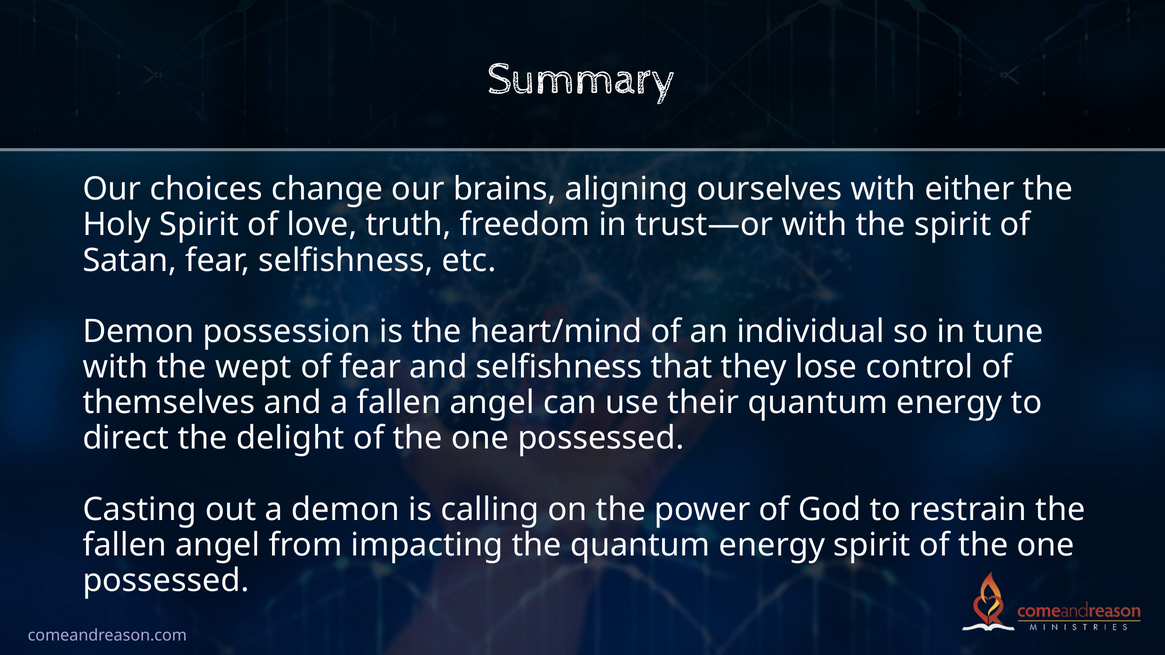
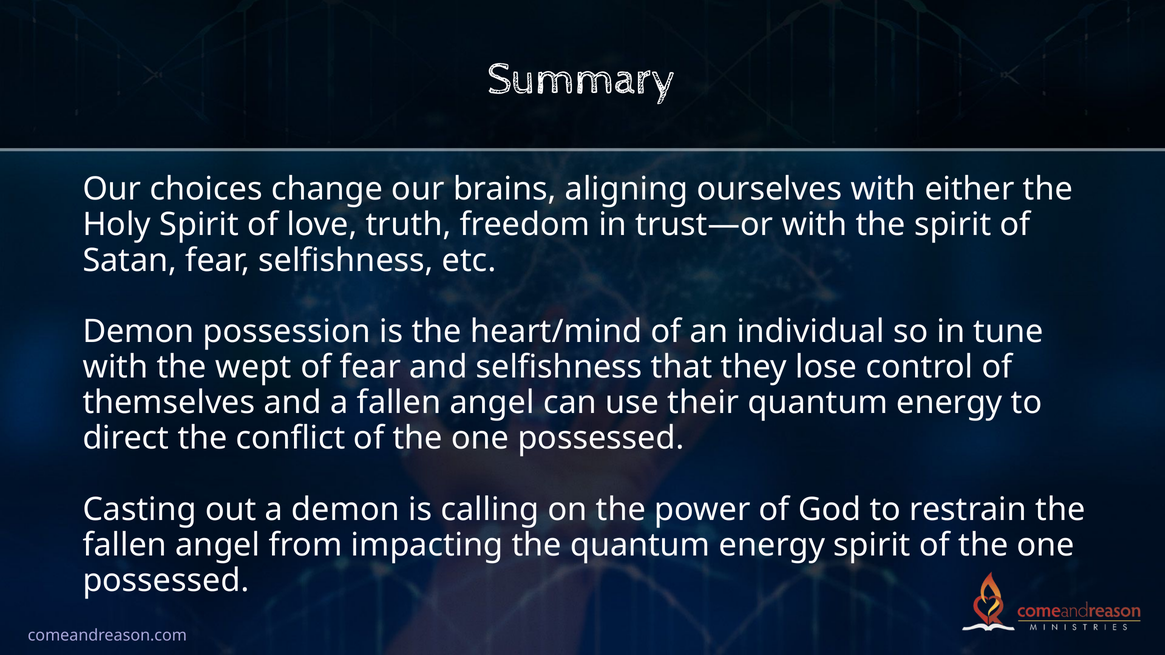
delight: delight -> conflict
